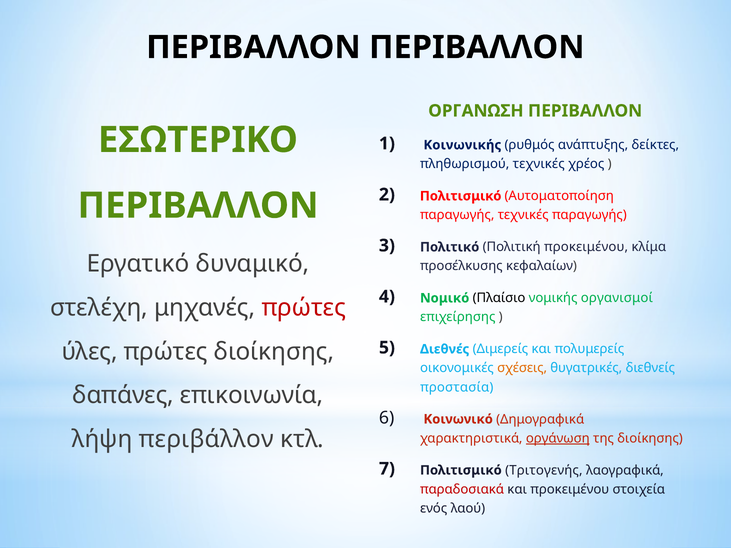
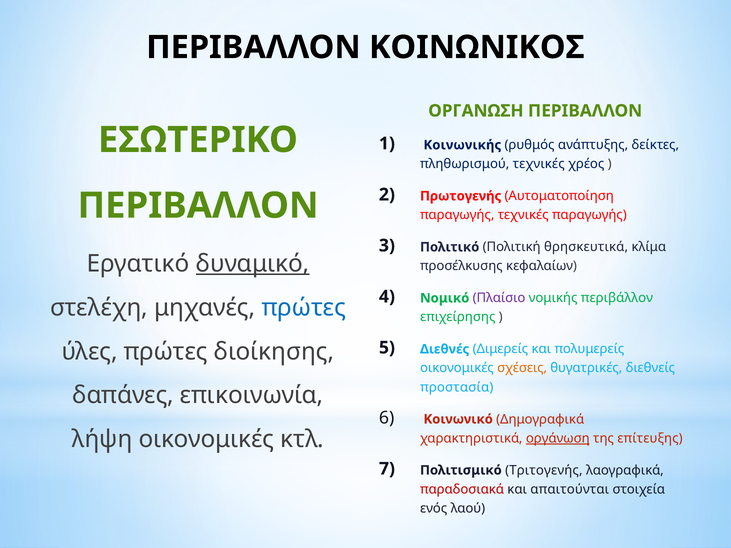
ΠΕΡΙΒΑΛΛΟΝ ΠΕΡΙΒΑΛΛΟΝ: ΠΕΡΙΒΑΛΛΟΝ -> ΚΟΙΝΩΝΙΚΟΣ
Πολιτισμικό at (461, 196): Πολιτισμικό -> Πρωτογενής
Πολιτική προκειμένου: προκειμένου -> θρησκευτικά
δυναμικό underline: none -> present
Πλαίσιο colour: black -> purple
οργανισμοί: οργανισμοί -> περιβάλλον
πρώτες at (304, 308) colour: red -> blue
λήψη περιβάλλον: περιβάλλον -> οικονομικές
της διοίκησης: διοίκησης -> επίτευξης
και προκειμένου: προκειμένου -> απαιτούνται
